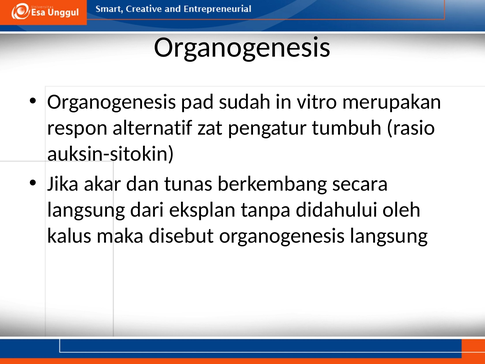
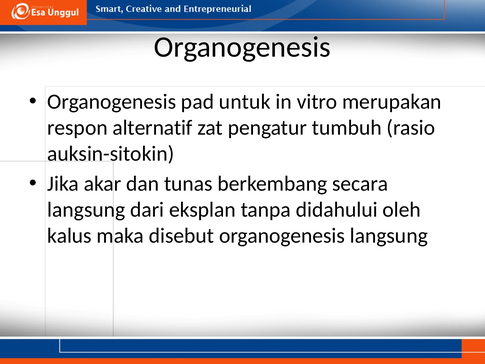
sudah: sudah -> untuk
